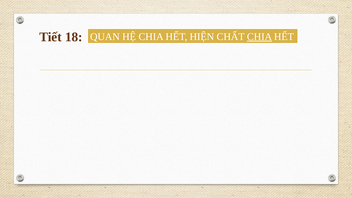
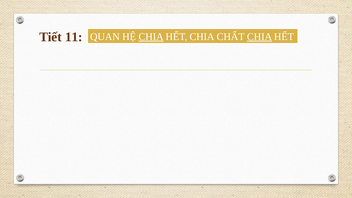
18: 18 -> 11
CHIA at (151, 37) underline: none -> present
HẾT HIỆN: HIỆN -> CHIA
